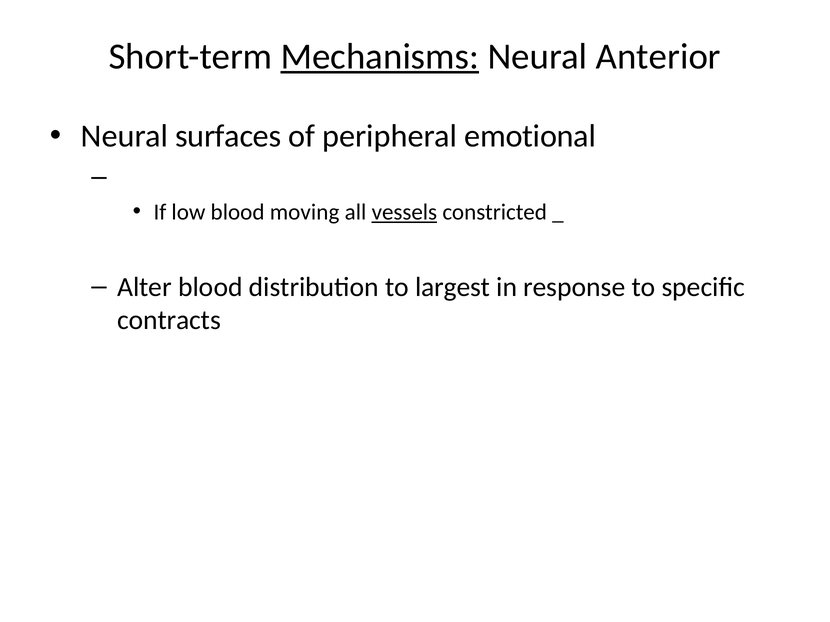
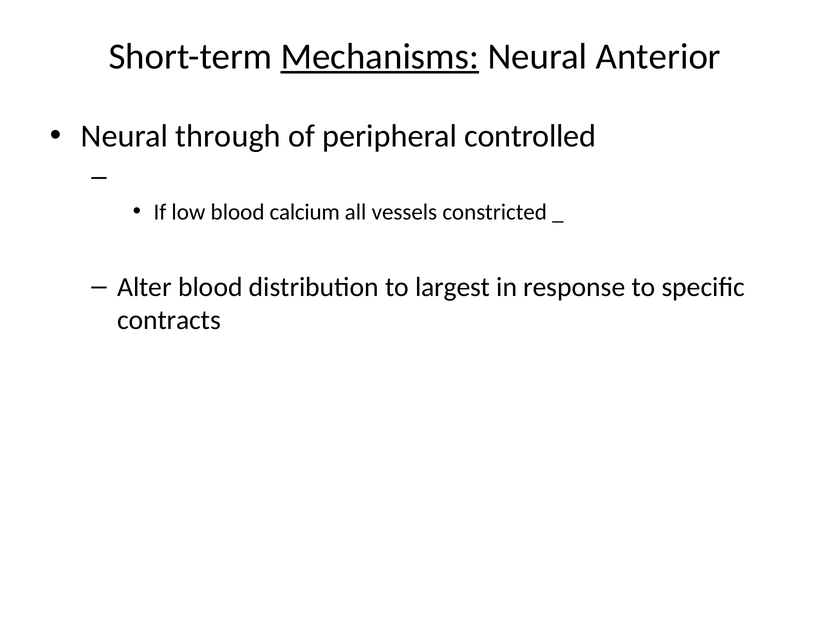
surfaces: surfaces -> through
emotional: emotional -> controlled
moving: moving -> calcium
vessels underline: present -> none
